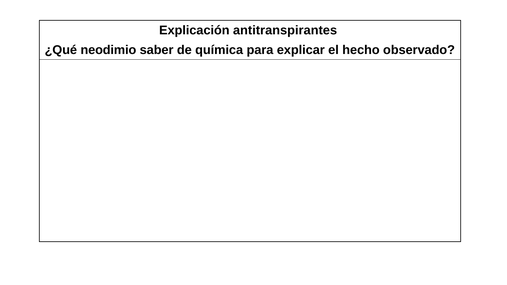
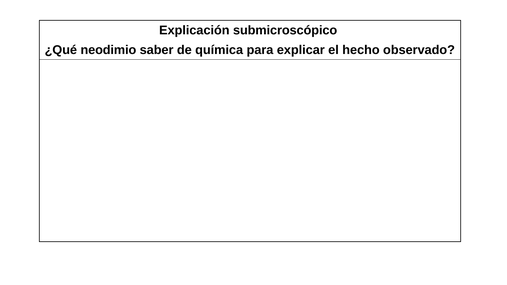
antitranspirantes: antitranspirantes -> submicroscópico
